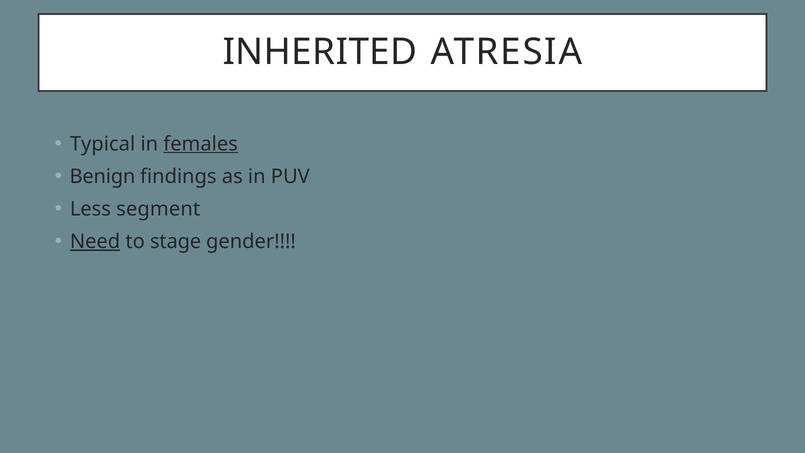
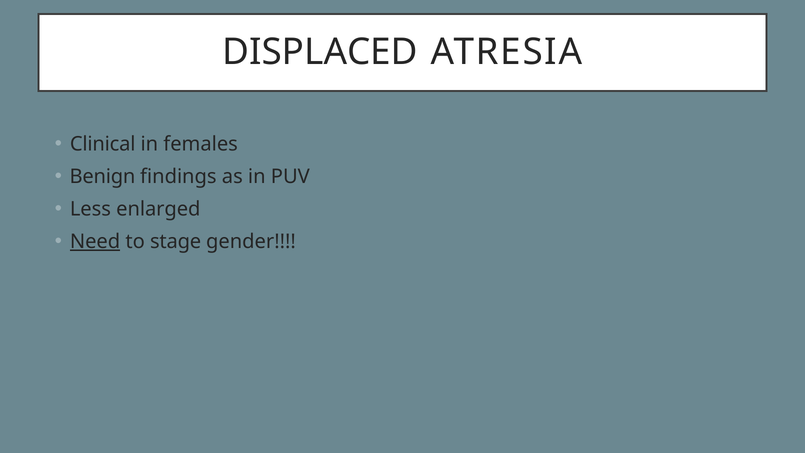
INHERITED: INHERITED -> DISPLACED
Typical: Typical -> Clinical
females underline: present -> none
segment: segment -> enlarged
